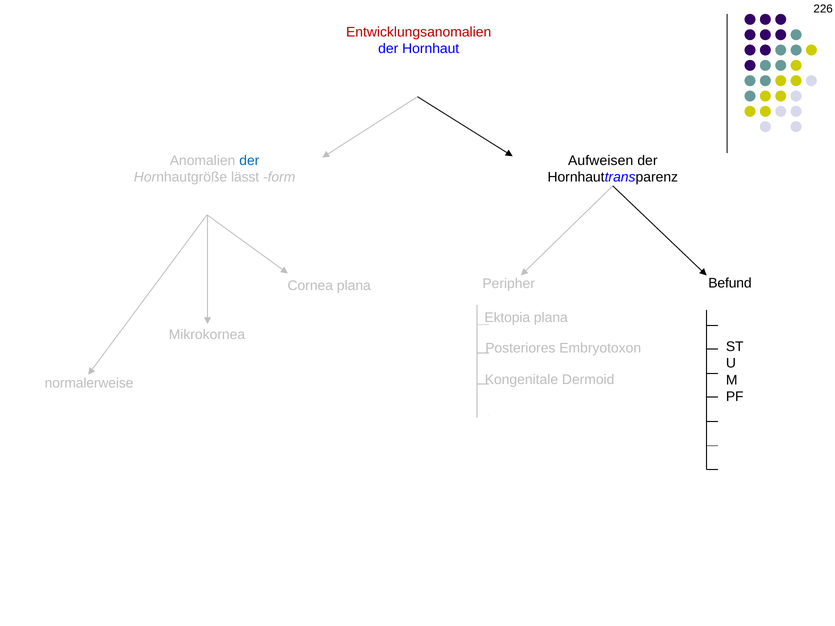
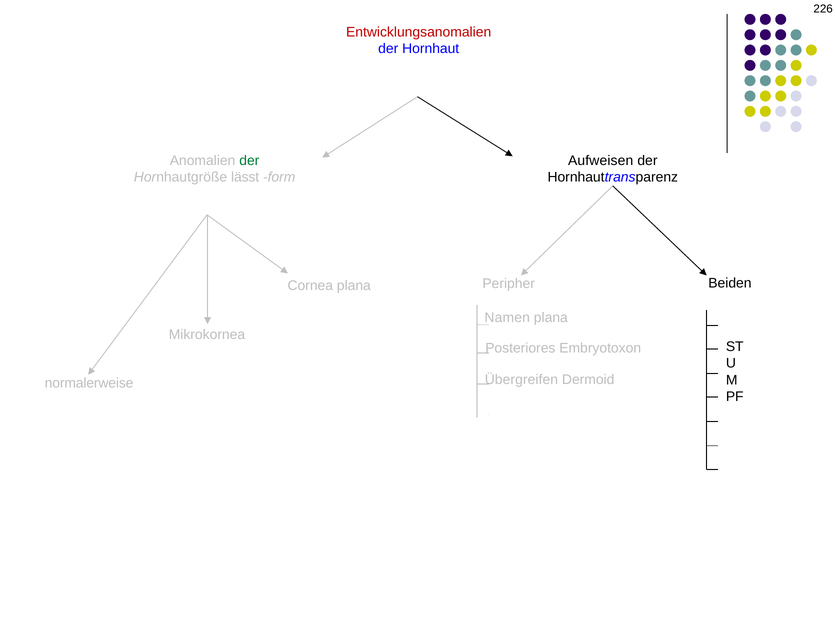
der at (249, 161) colour: blue -> green
Befund: Befund -> Beiden
Ektopia: Ektopia -> Namen
Kongenitale: Kongenitale -> Übergreifen
